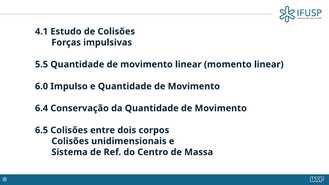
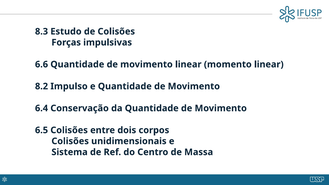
4.1: 4.1 -> 8.3
5.5: 5.5 -> 6.6
6.0: 6.0 -> 8.2
